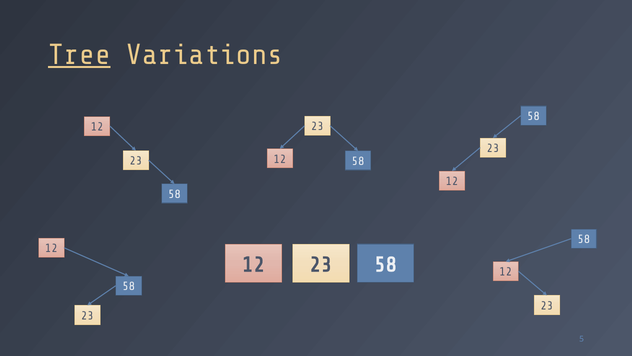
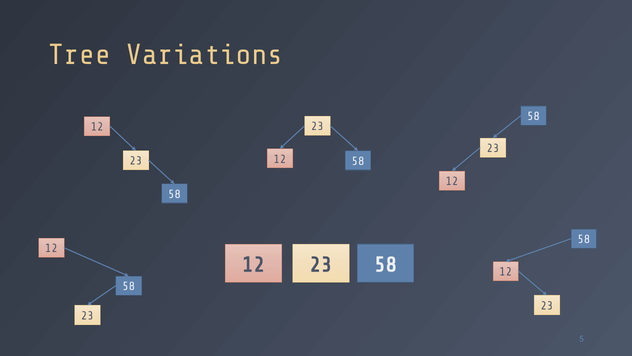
Tree underline: present -> none
